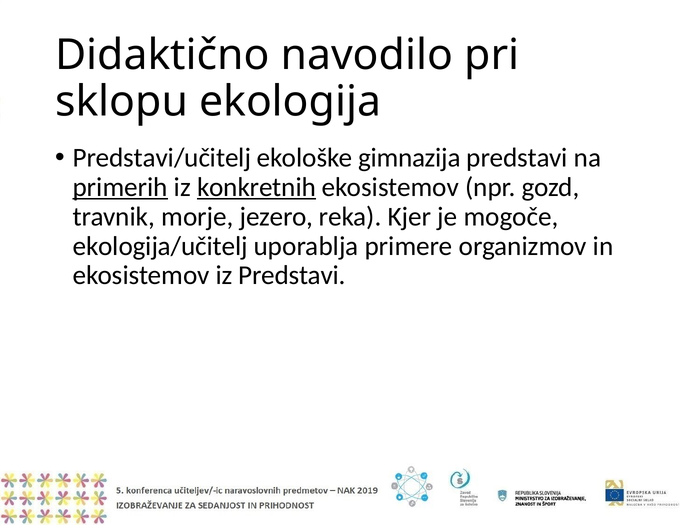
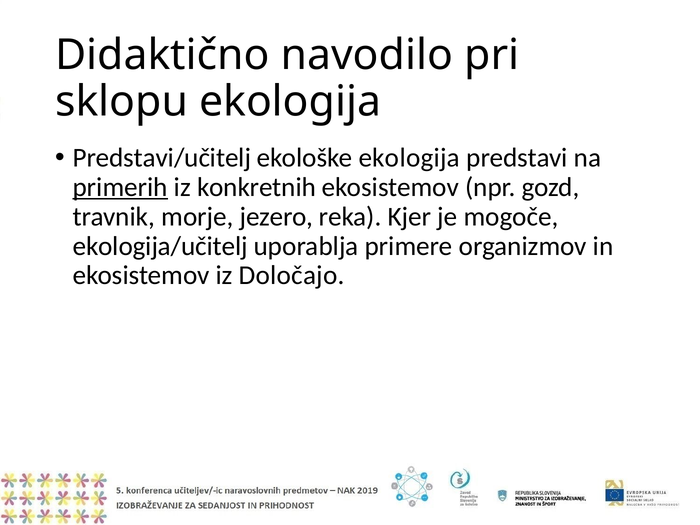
ekološke gimnazija: gimnazija -> ekologija
konkretnih underline: present -> none
iz Predstavi: Predstavi -> Določajo
